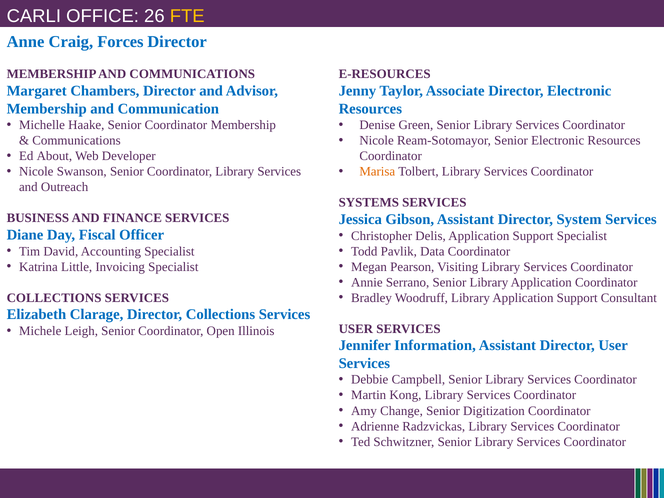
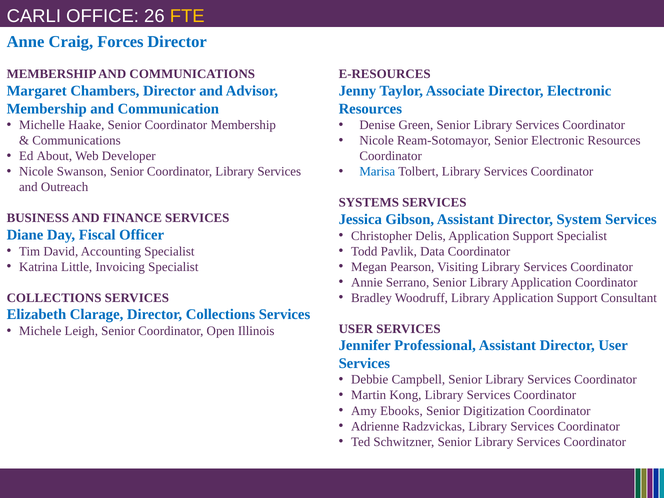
Marisa colour: orange -> blue
Information: Information -> Professional
Change: Change -> Ebooks
